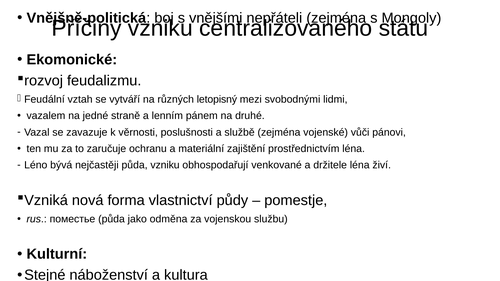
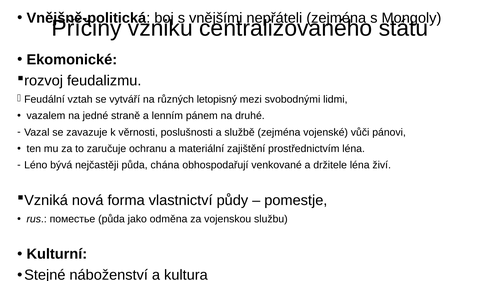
půda vzniku: vzniku -> chána
